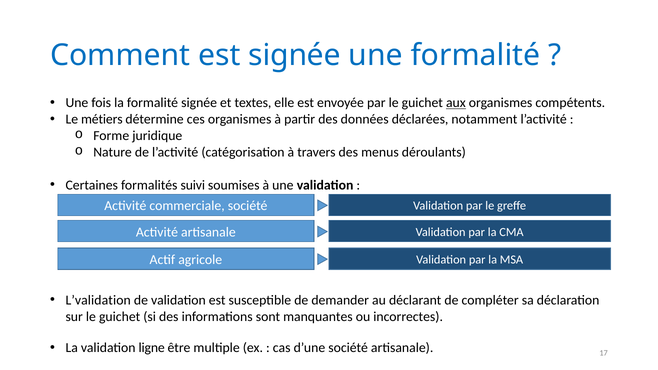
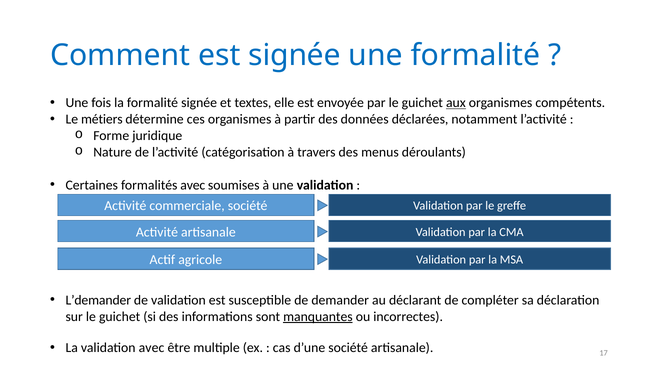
formalités suivi: suivi -> avec
L’validation: L’validation -> L’demander
manquantes underline: none -> present
validation ligne: ligne -> avec
